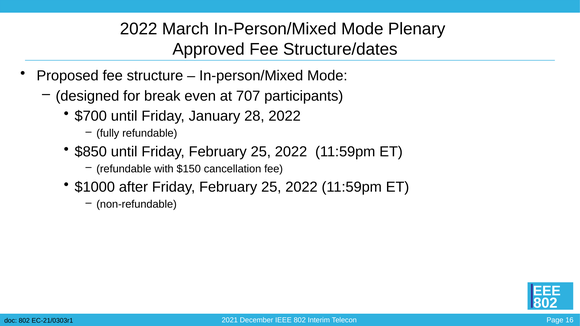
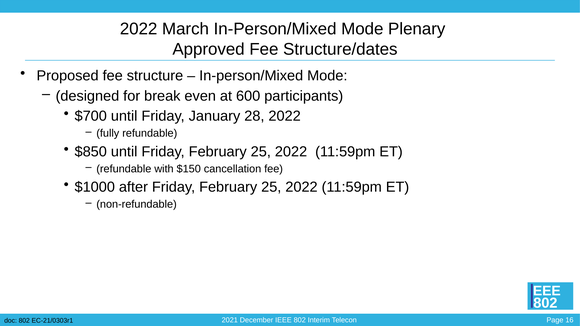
707: 707 -> 600
